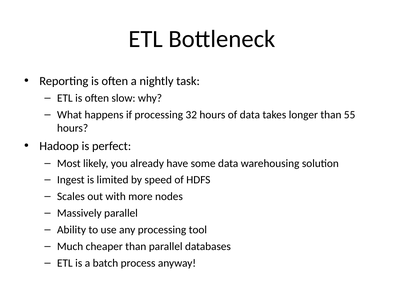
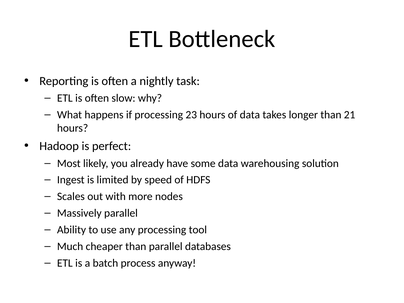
32: 32 -> 23
55: 55 -> 21
